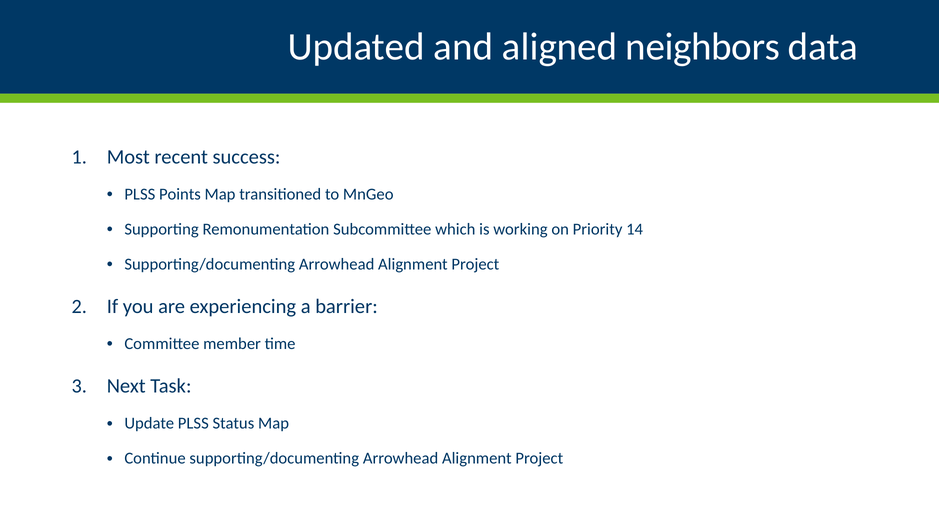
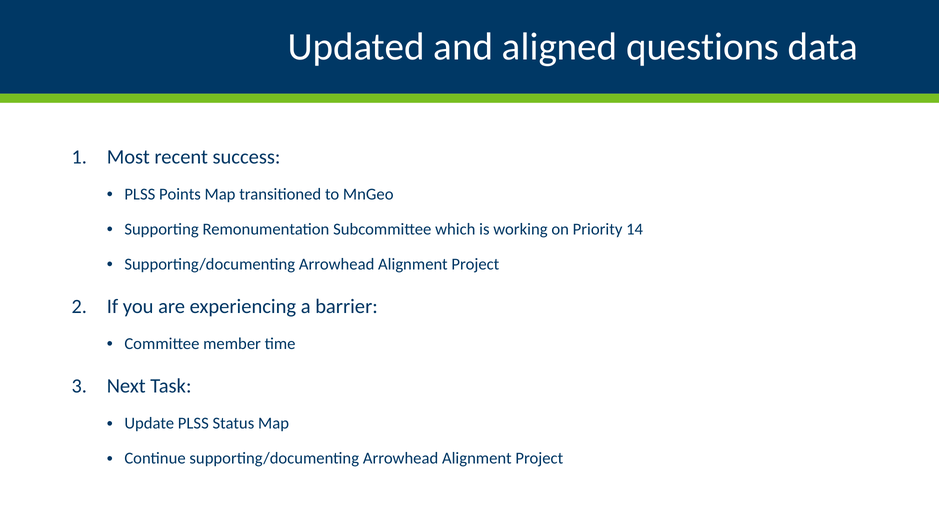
neighbors: neighbors -> questions
